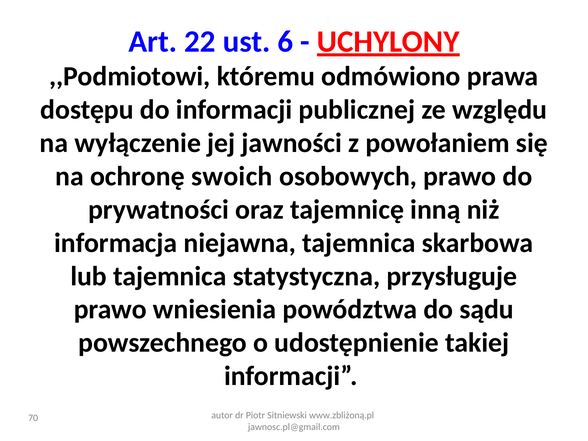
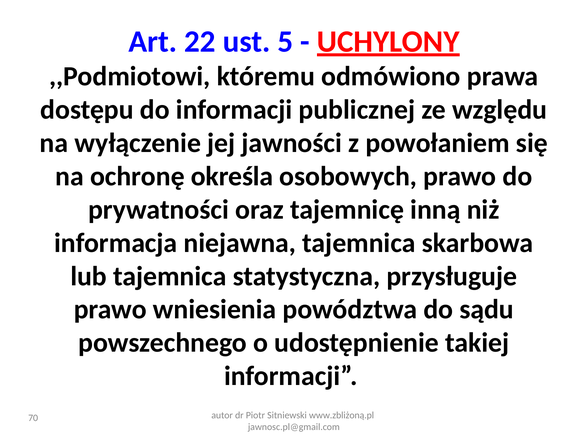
6: 6 -> 5
swoich: swoich -> określa
